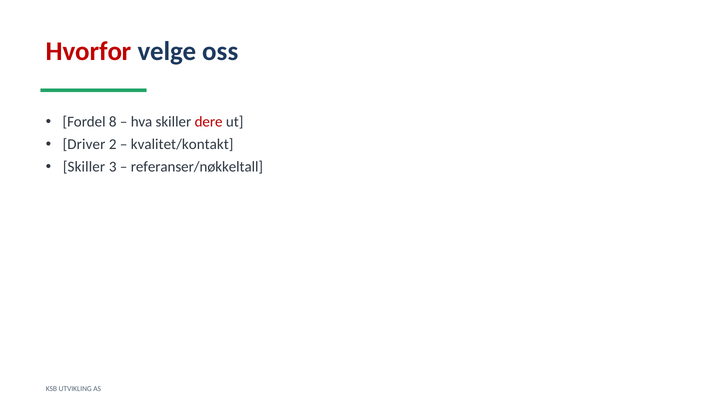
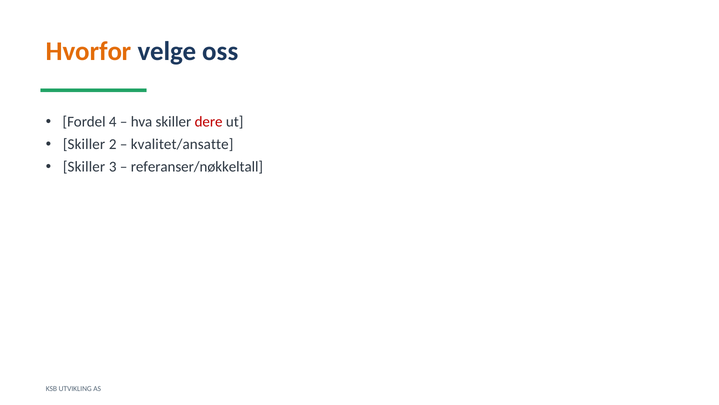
Hvorfor colour: red -> orange
8: 8 -> 4
Driver at (84, 144): Driver -> Skiller
kvalitet/kontakt: kvalitet/kontakt -> kvalitet/ansatte
